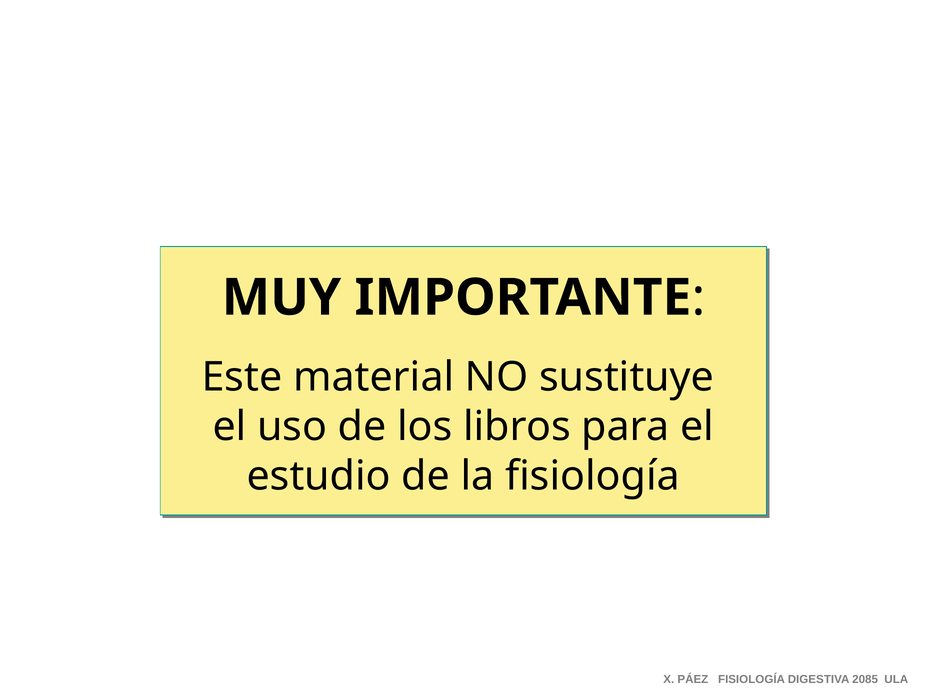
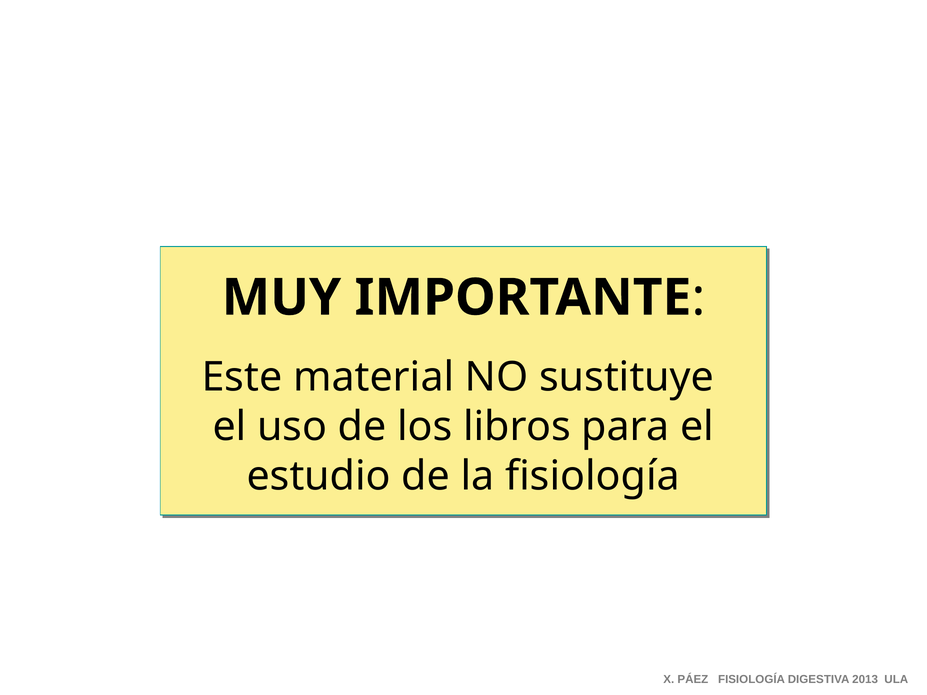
2085: 2085 -> 2013
